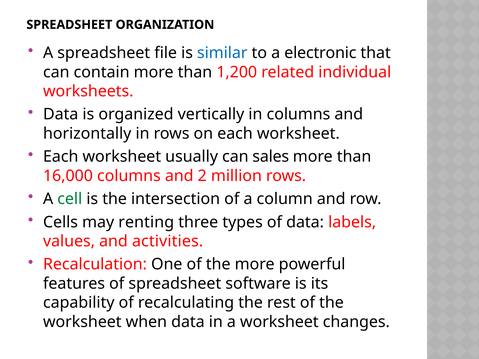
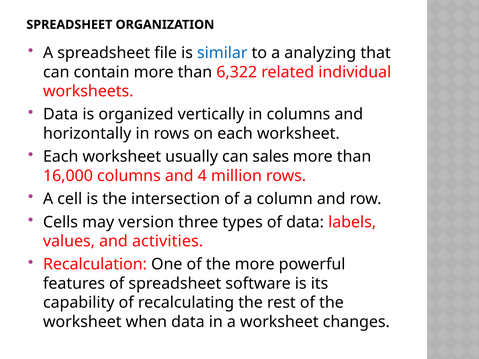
electronic: electronic -> analyzing
1,200: 1,200 -> 6,322
2: 2 -> 4
cell colour: green -> black
renting: renting -> version
